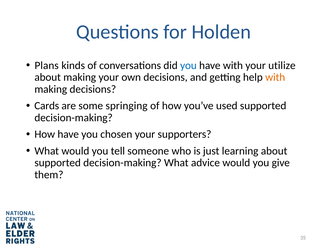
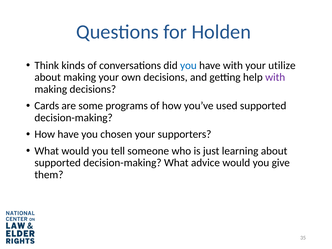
Plans: Plans -> Think
with at (275, 77) colour: orange -> purple
springing: springing -> programs
